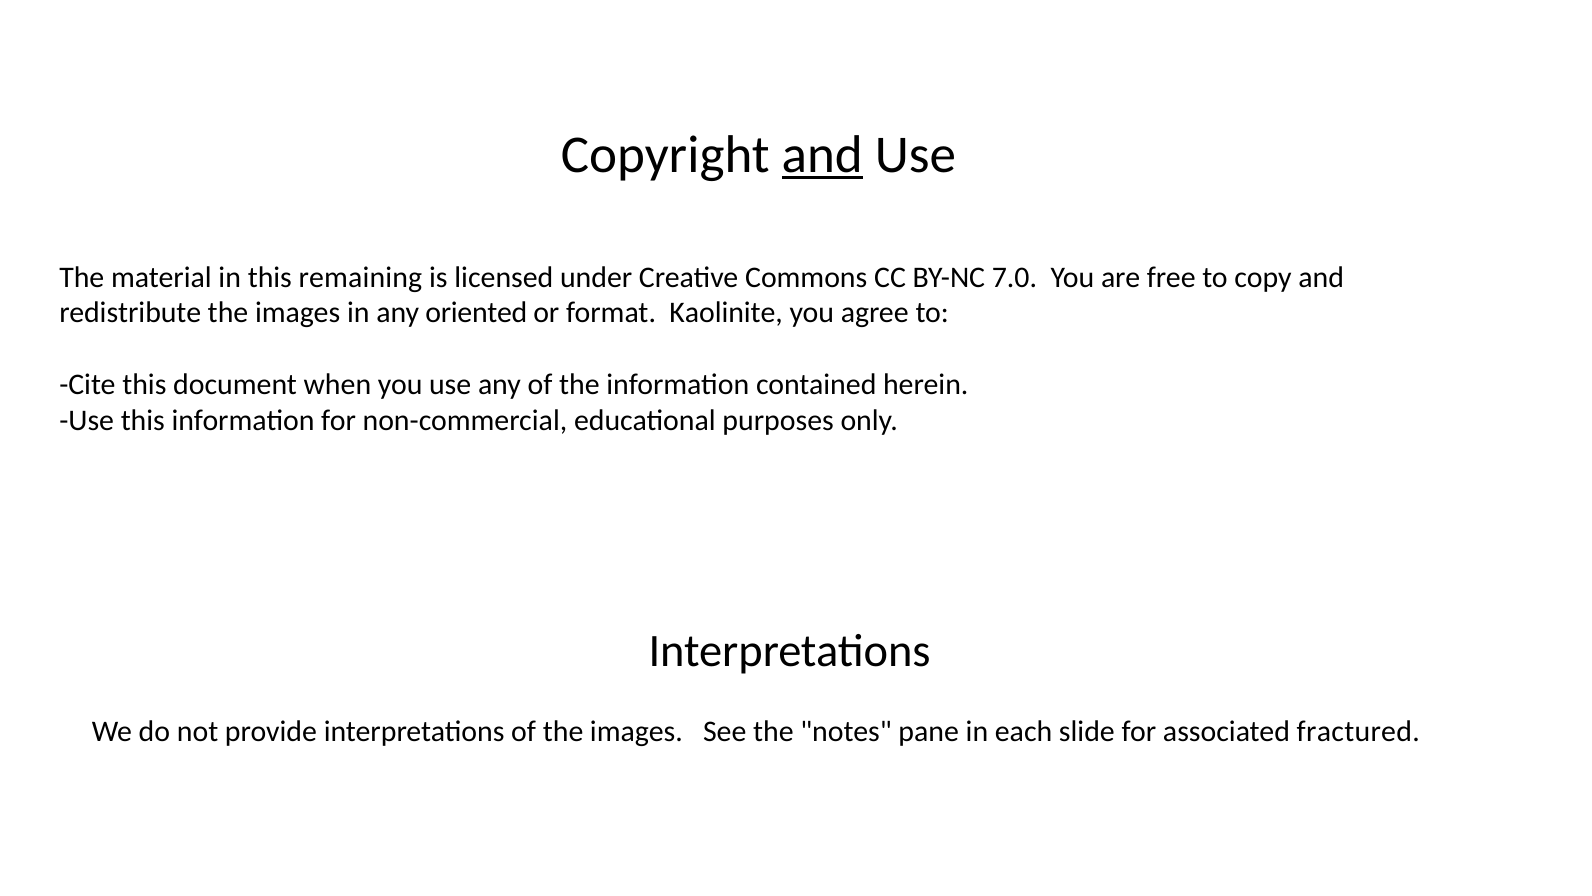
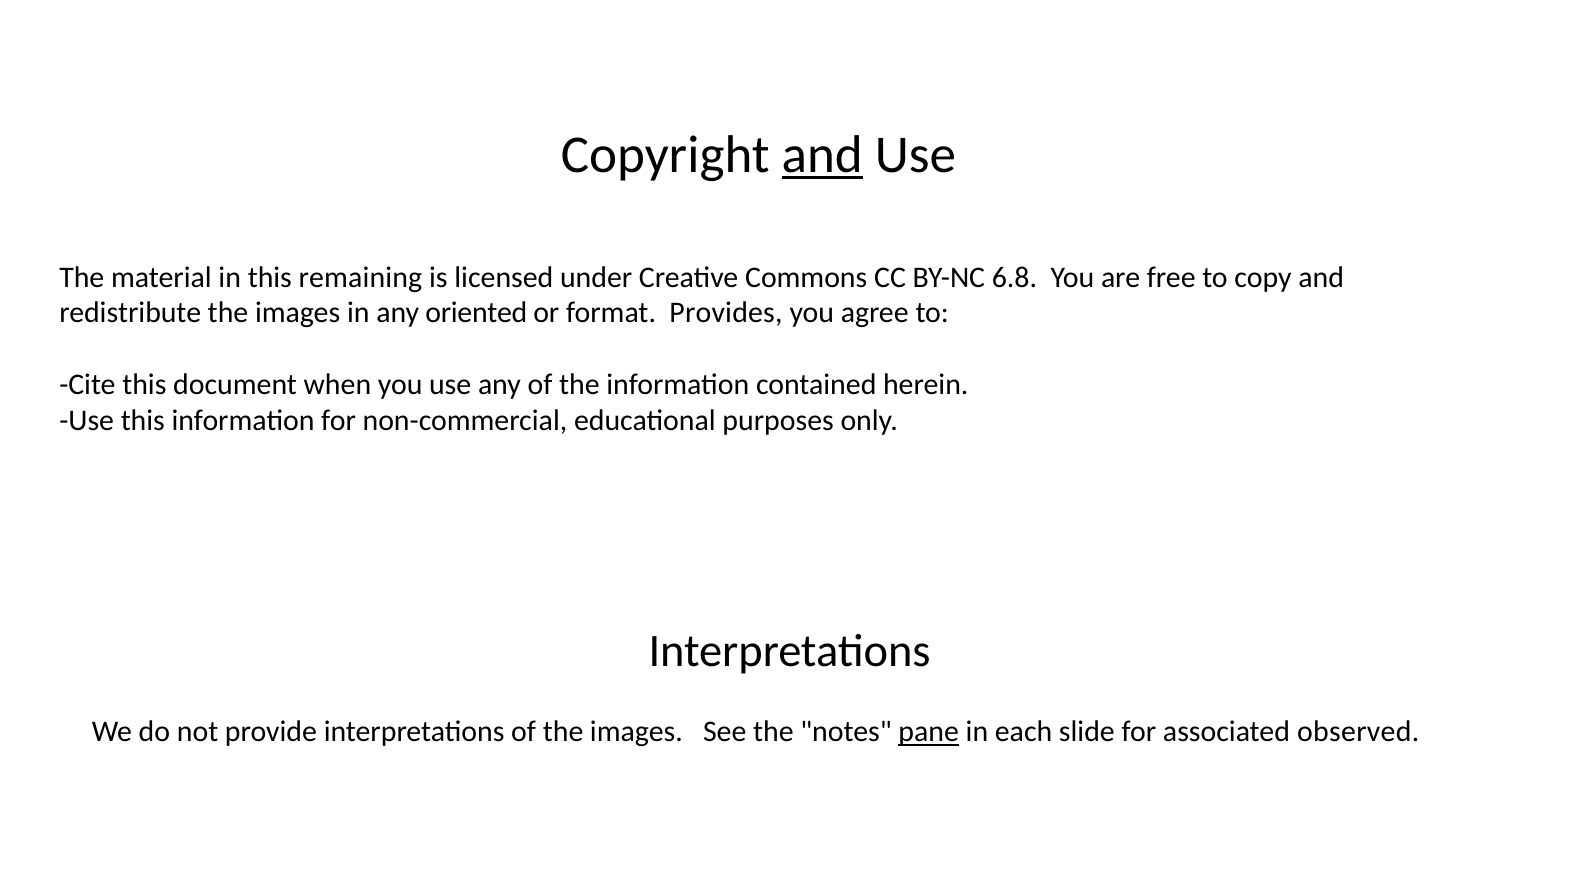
7.0: 7.0 -> 6.8
Kaolinite: Kaolinite -> Provides
pane underline: none -> present
fractured: fractured -> observed
